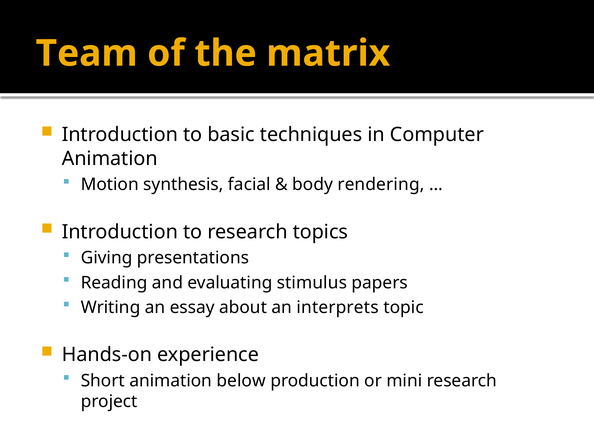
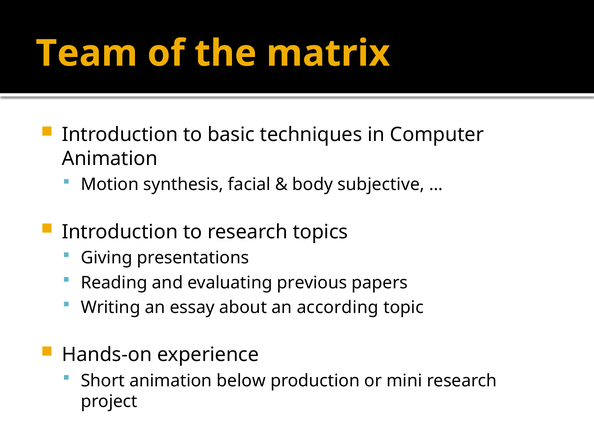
rendering: rendering -> subjective
stimulus: stimulus -> previous
interprets: interprets -> according
